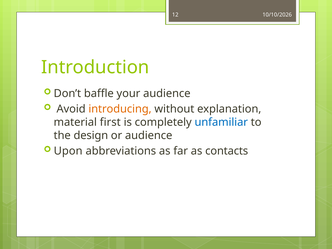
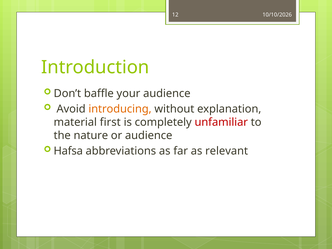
unfamiliar colour: blue -> red
design: design -> nature
Upon: Upon -> Hafsa
contacts: contacts -> relevant
